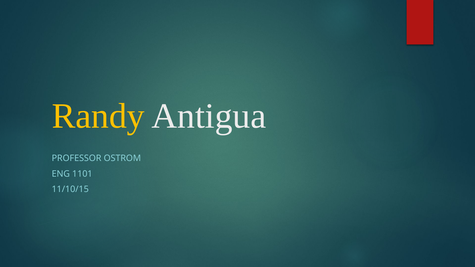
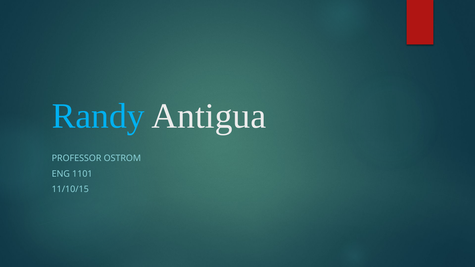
Randy colour: yellow -> light blue
